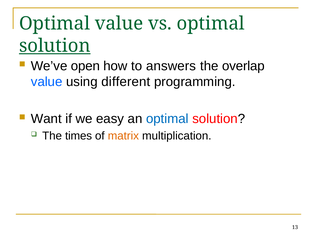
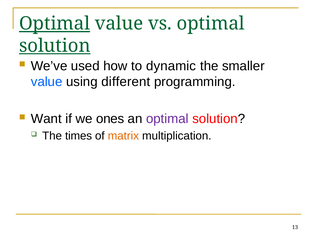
Optimal at (55, 24) underline: none -> present
open: open -> used
answers: answers -> dynamic
overlap: overlap -> smaller
easy: easy -> ones
optimal at (167, 119) colour: blue -> purple
